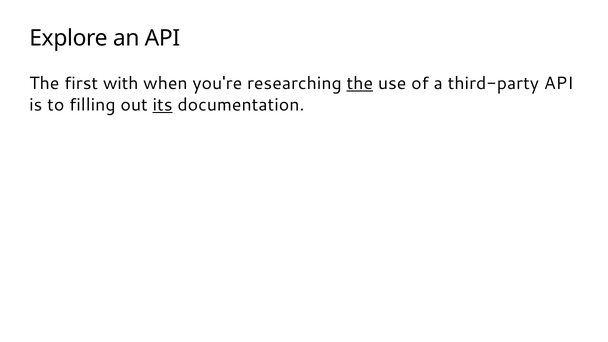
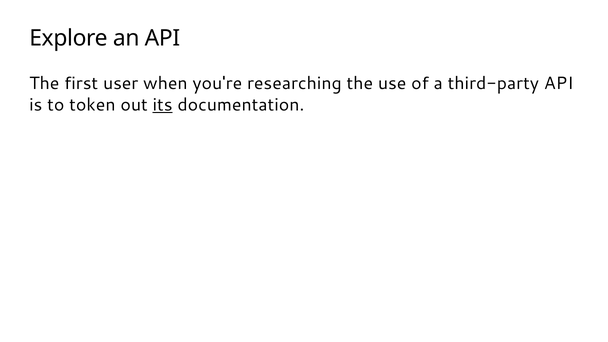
with: with -> user
the at (360, 83) underline: present -> none
filling: filling -> token
